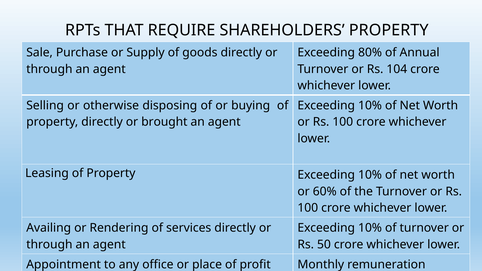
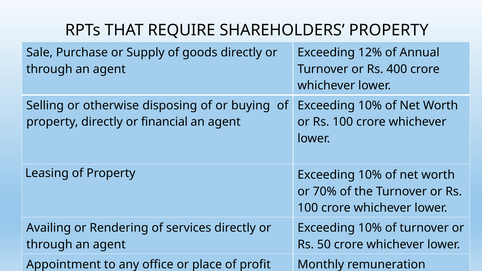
80%: 80% -> 12%
104: 104 -> 400
brought: brought -> financial
60%: 60% -> 70%
